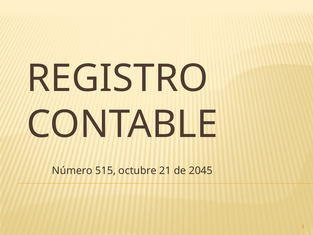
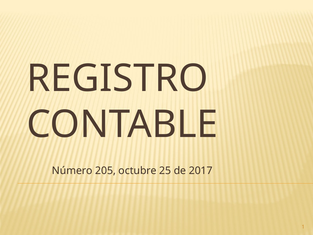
515: 515 -> 205
21: 21 -> 25
2045: 2045 -> 2017
